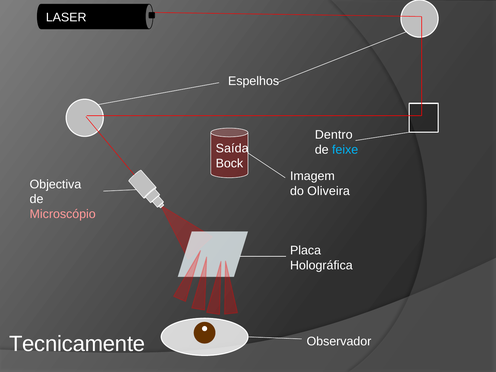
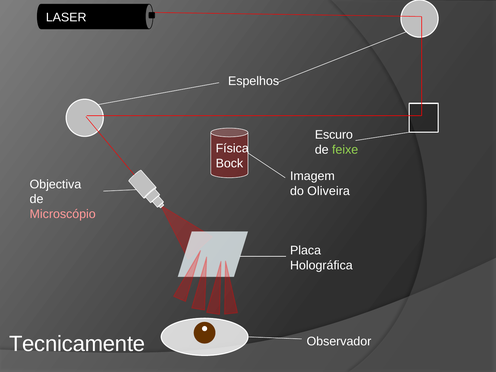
Dentro: Dentro -> Escuro
Saída: Saída -> Física
feixe colour: light blue -> light green
